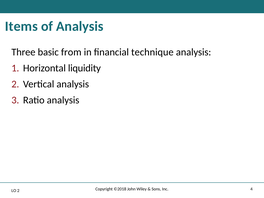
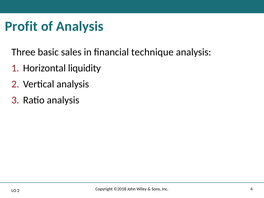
Items: Items -> Profit
from: from -> sales
